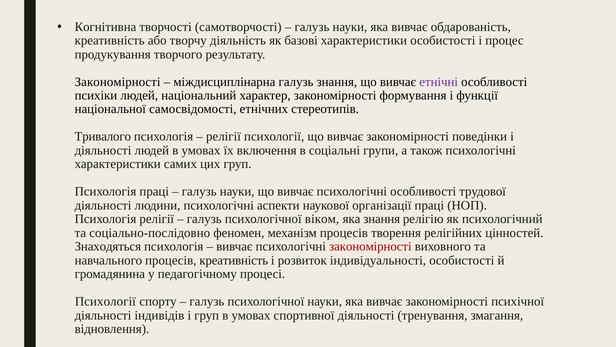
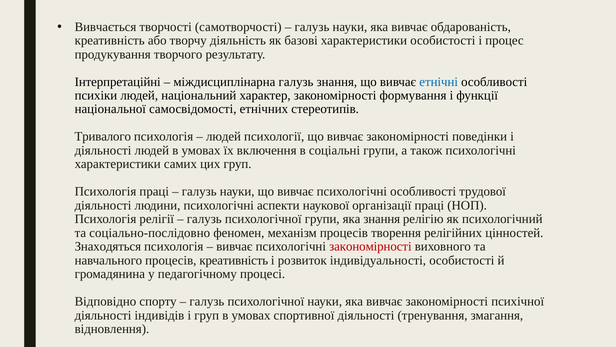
Когнітивна: Когнітивна -> Вивчається
Закономірності at (118, 82): Закономірності -> Інтерпретаційні
етнічні colour: purple -> blue
релігії at (223, 137): релігії -> людей
психологічної віком: віком -> групи
Психології at (105, 301): Психології -> Відповідно
